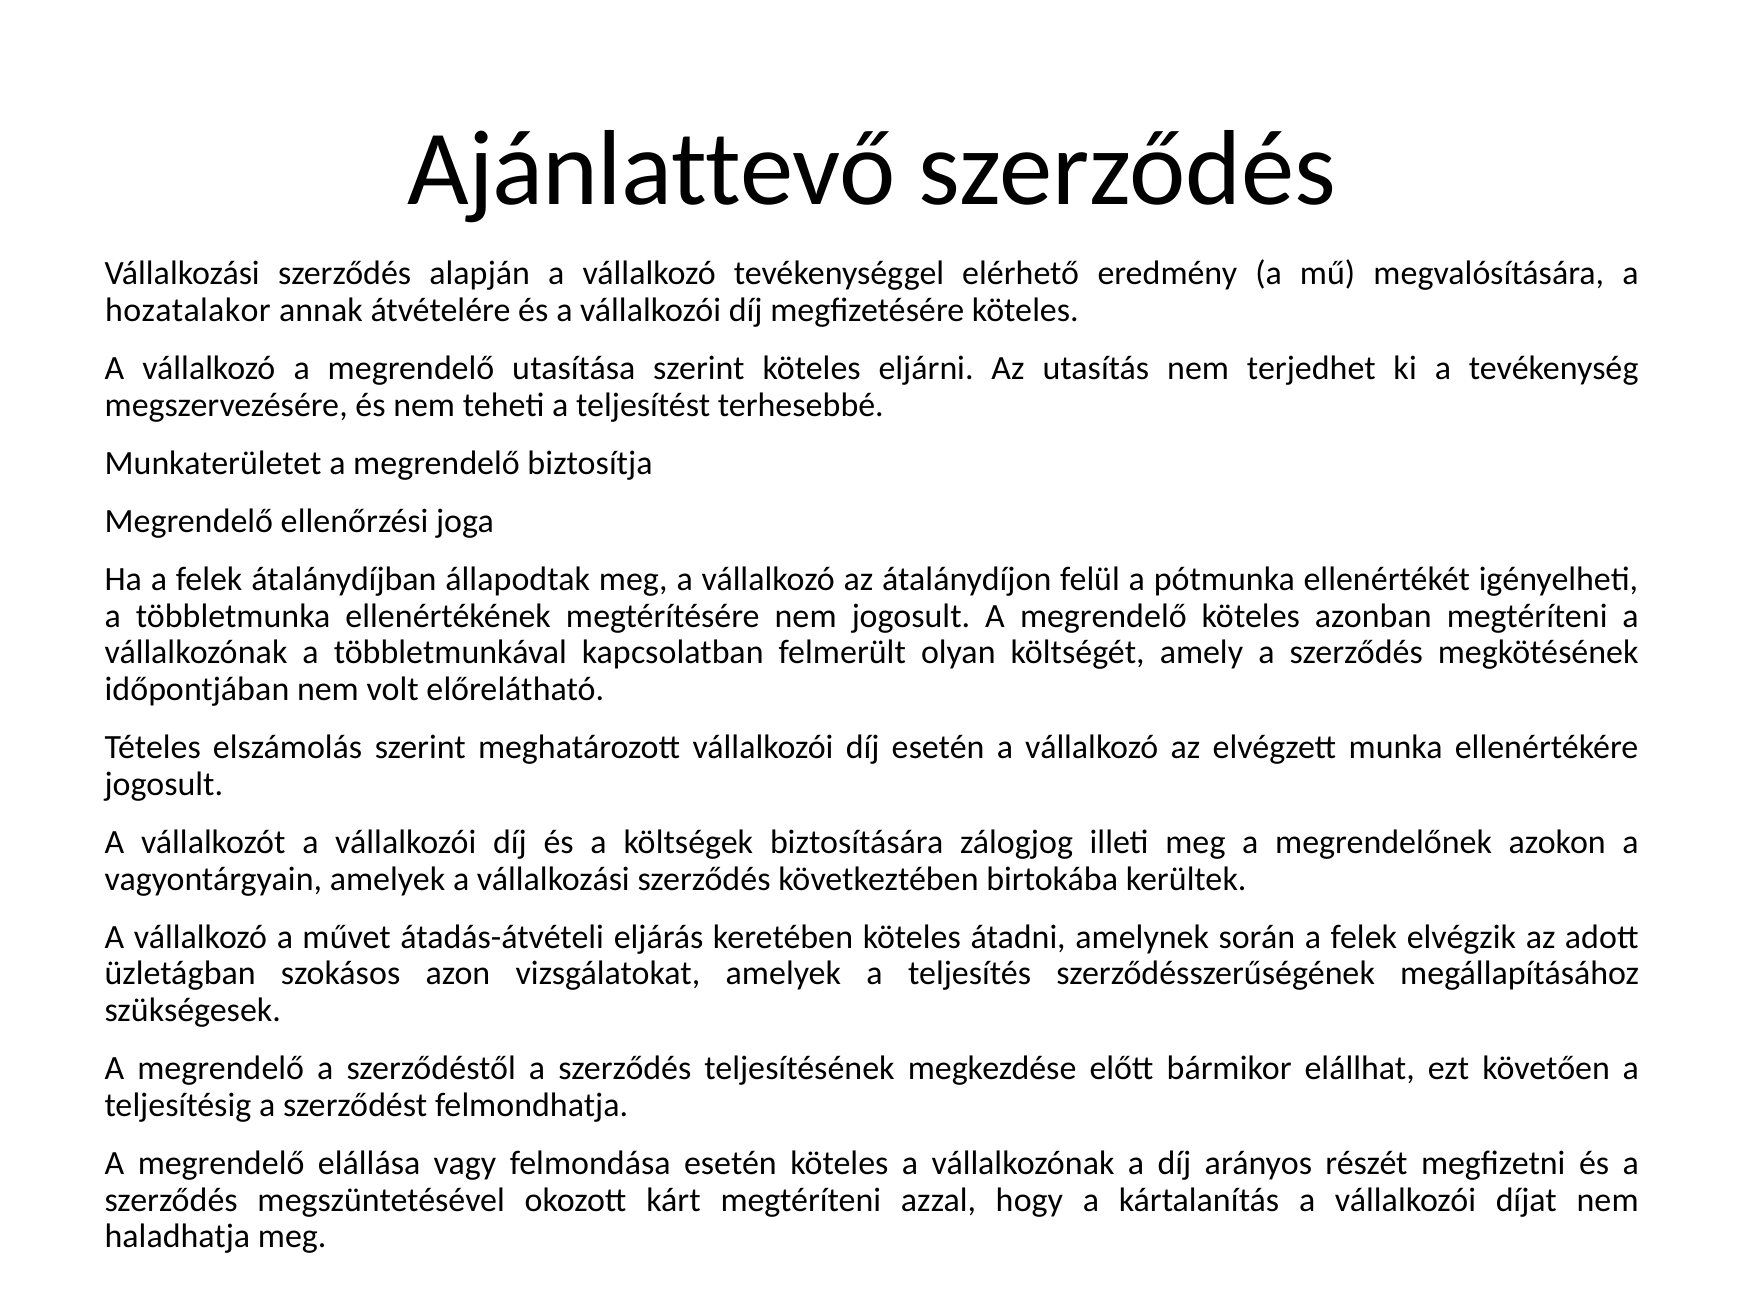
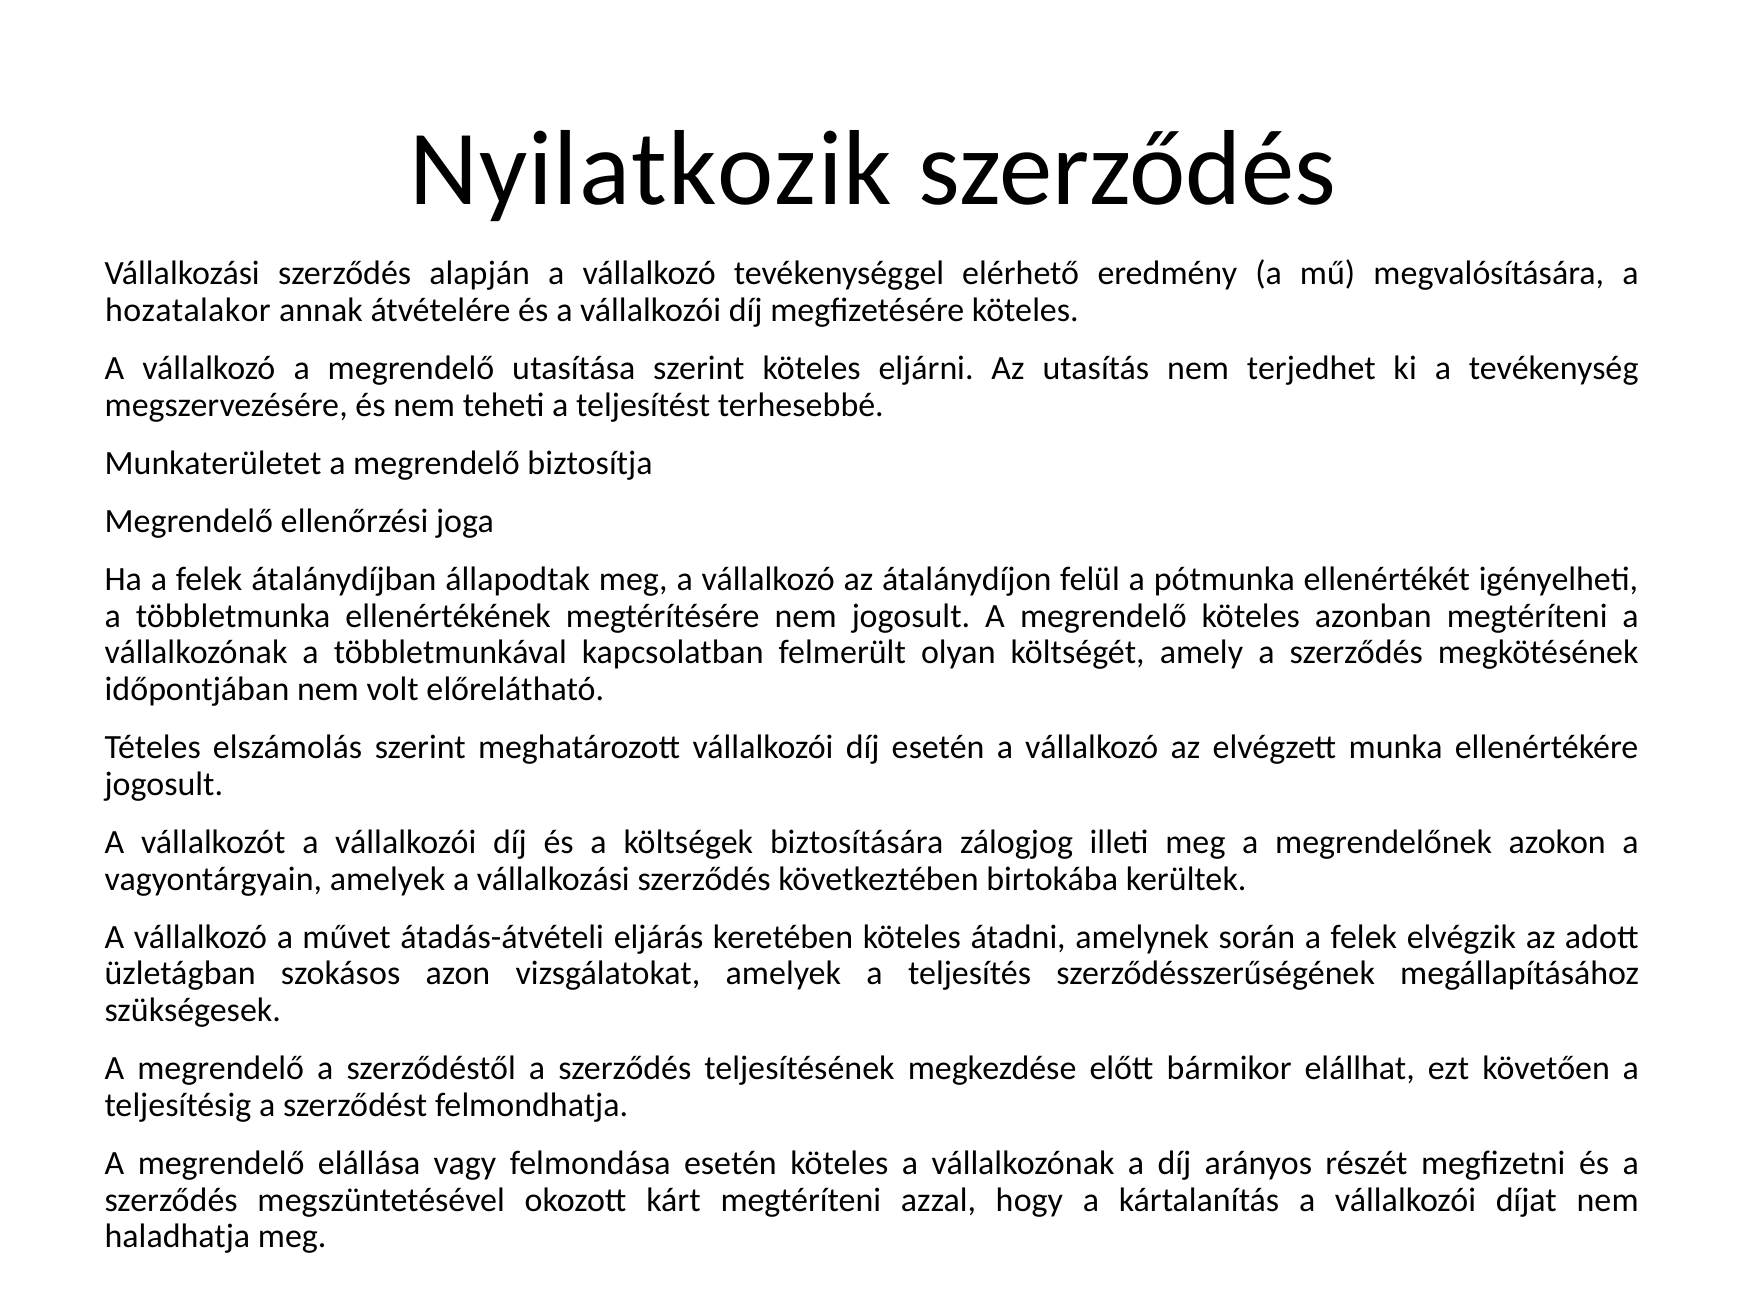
Ajánlattevő: Ajánlattevő -> Nyilatkozik
